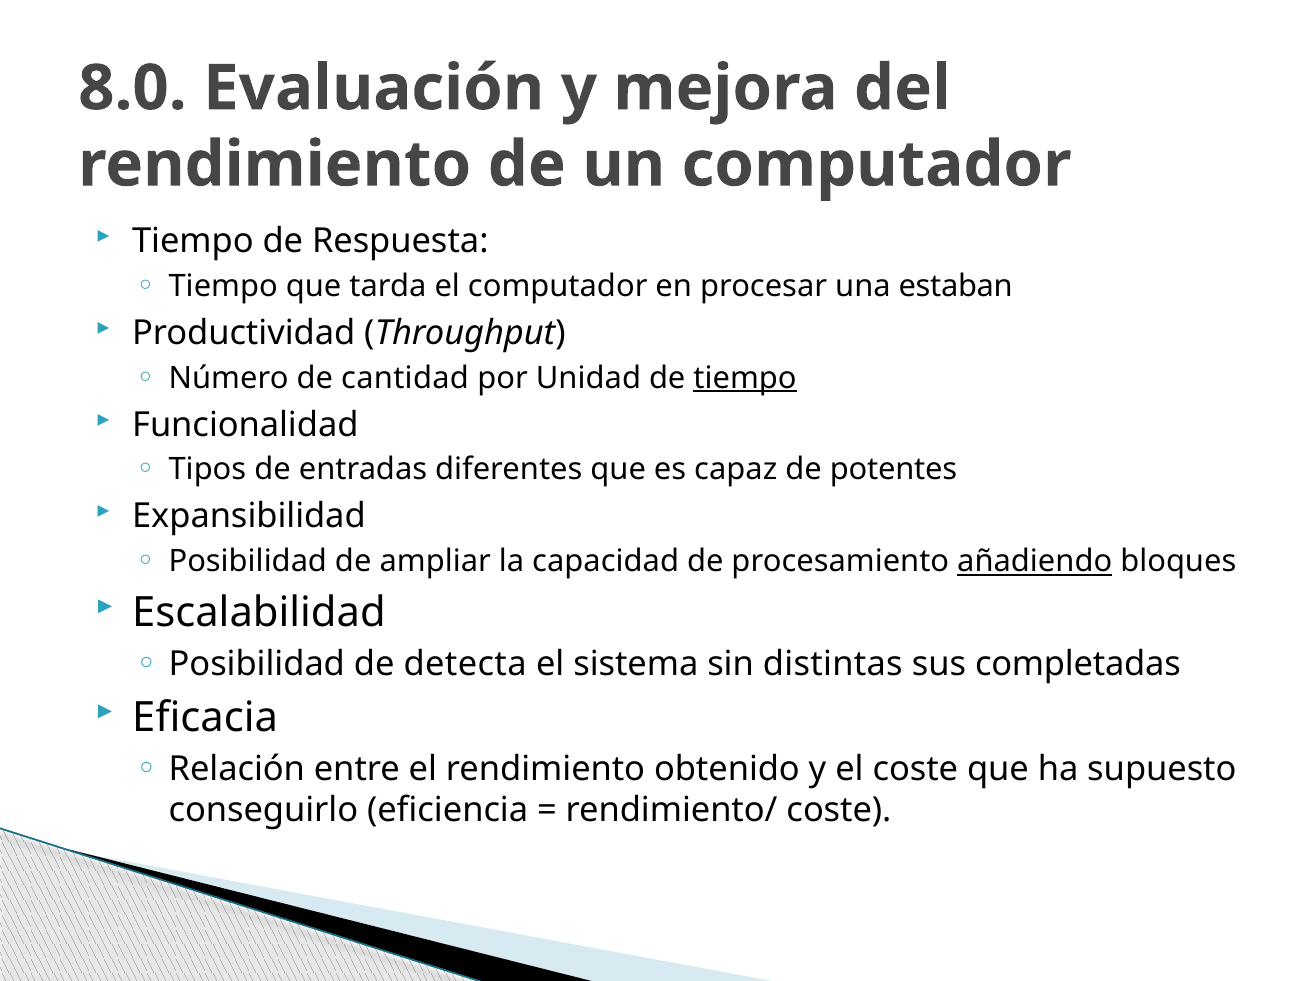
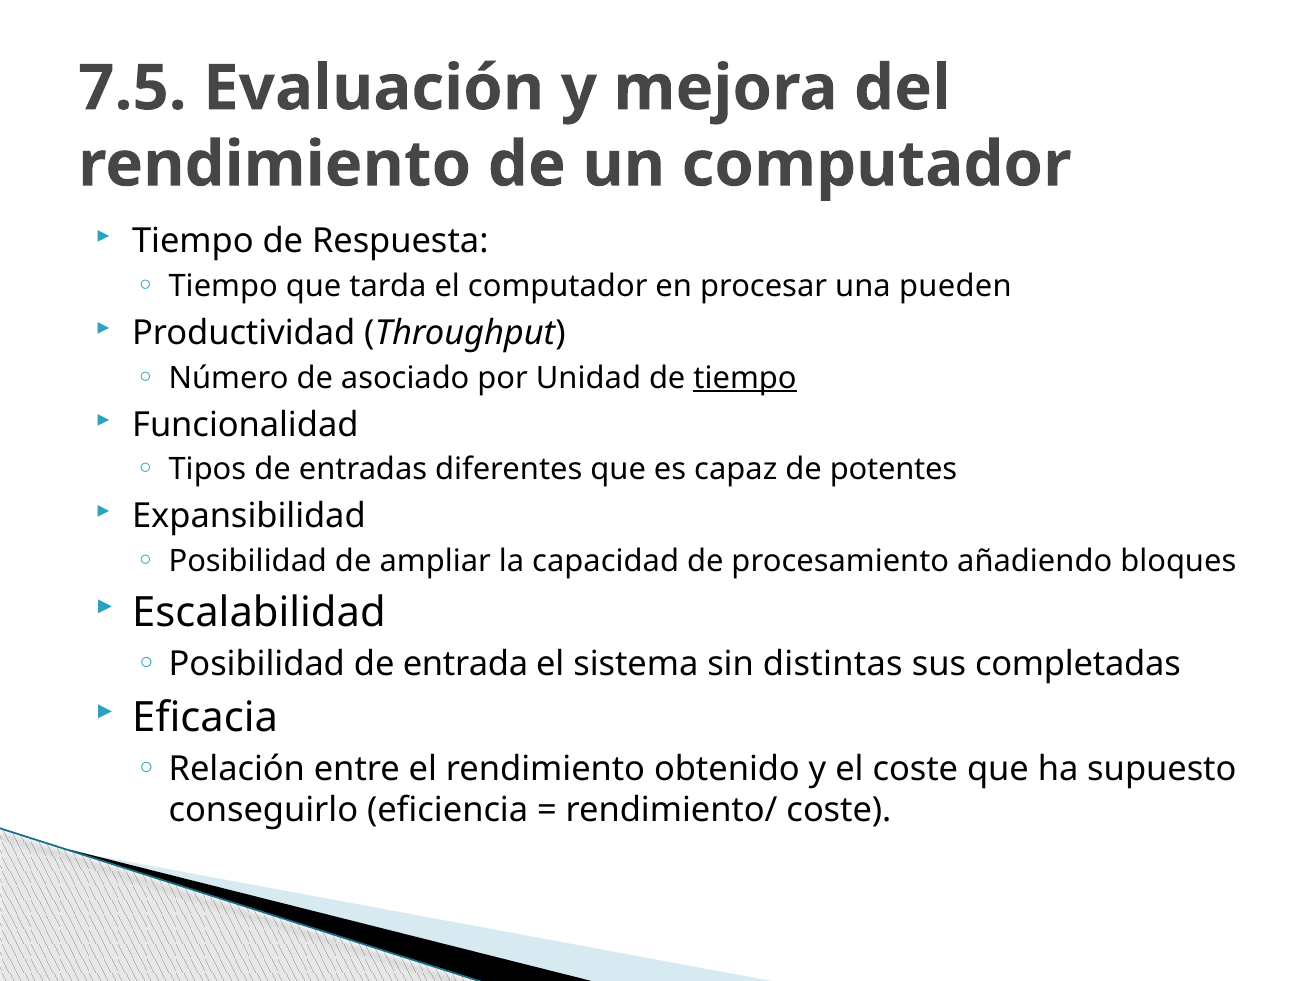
8.0: 8.0 -> 7.5
estaban: estaban -> pueden
cantidad: cantidad -> asociado
añadiendo underline: present -> none
detecta: detecta -> entrada
